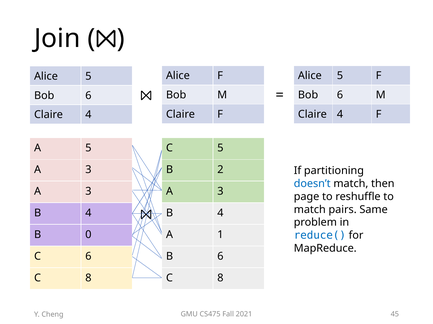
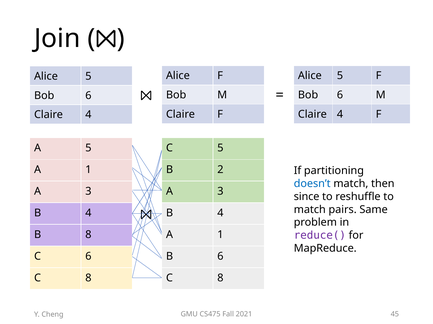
3 at (88, 170): 3 -> 1
page: page -> since
reduce( colour: blue -> purple
B 0: 0 -> 8
